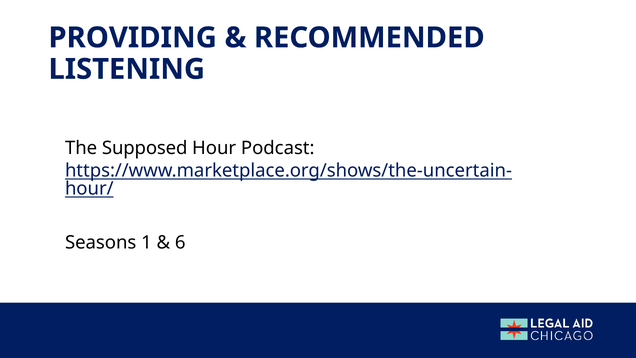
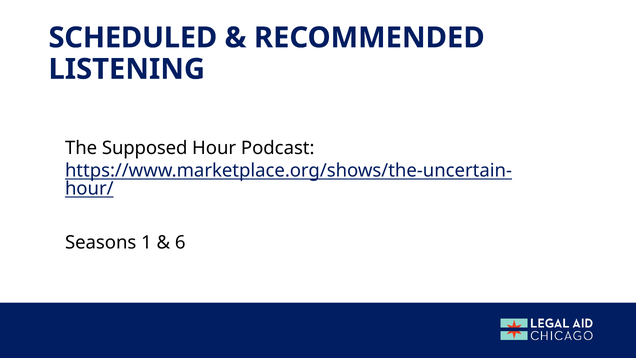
PROVIDING: PROVIDING -> SCHEDULED
